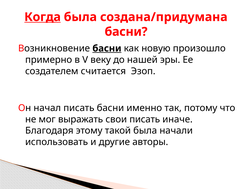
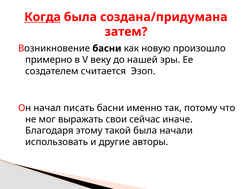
басни at (126, 32): басни -> затем
басни at (107, 48) underline: present -> none
свои писать: писать -> сейчас
